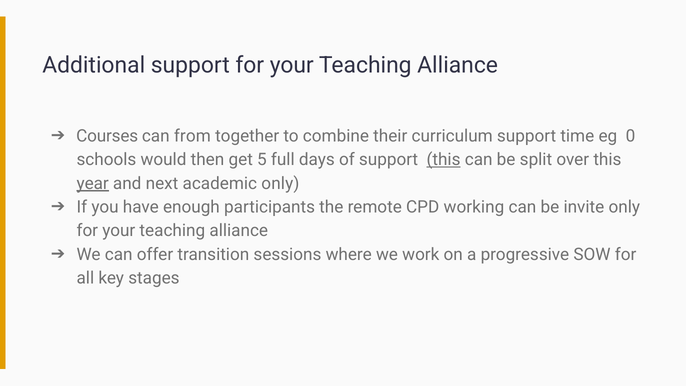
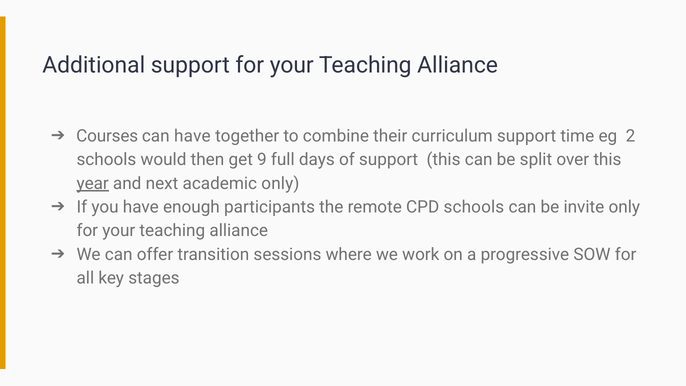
can from: from -> have
0: 0 -> 2
5: 5 -> 9
this at (444, 160) underline: present -> none
CPD working: working -> schools
